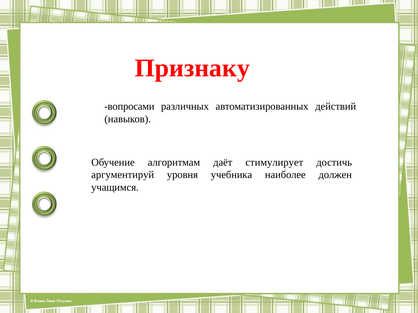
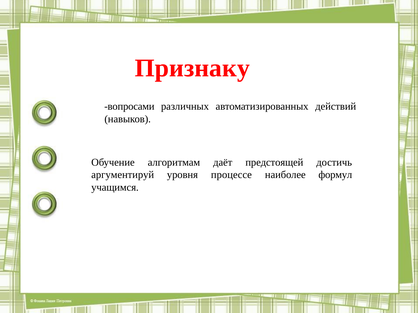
стимулирует: стимулирует -> предстоящей
учебника: учебника -> процессе
должен: должен -> формул
